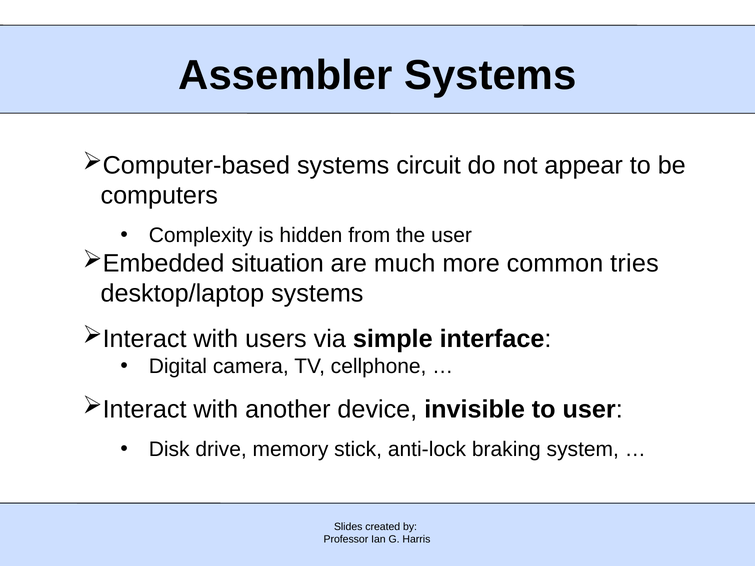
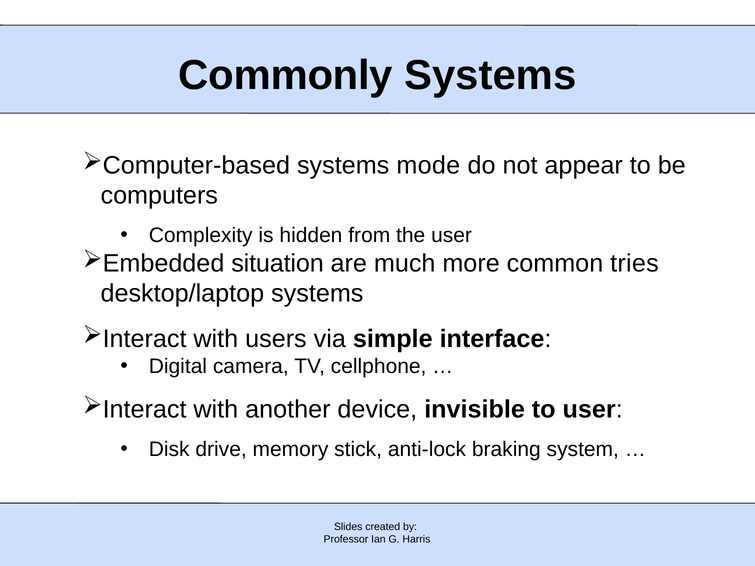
Assembler: Assembler -> Commonly
circuit: circuit -> mode
